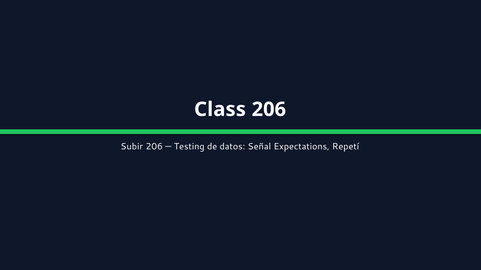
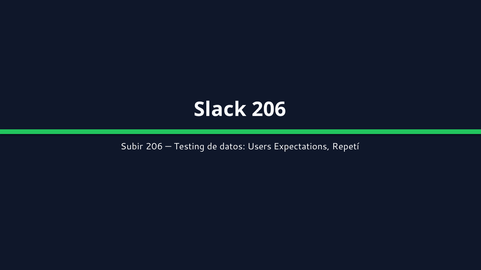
Class: Class -> Slack
Señal: Señal -> Users
